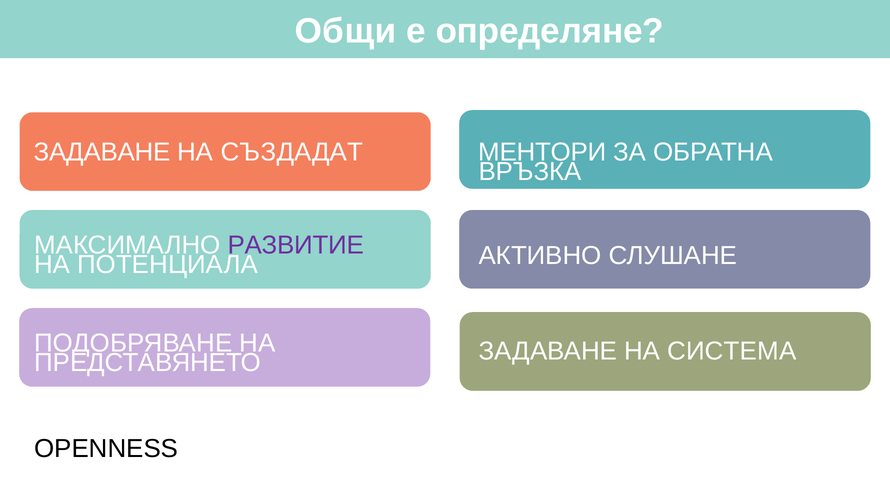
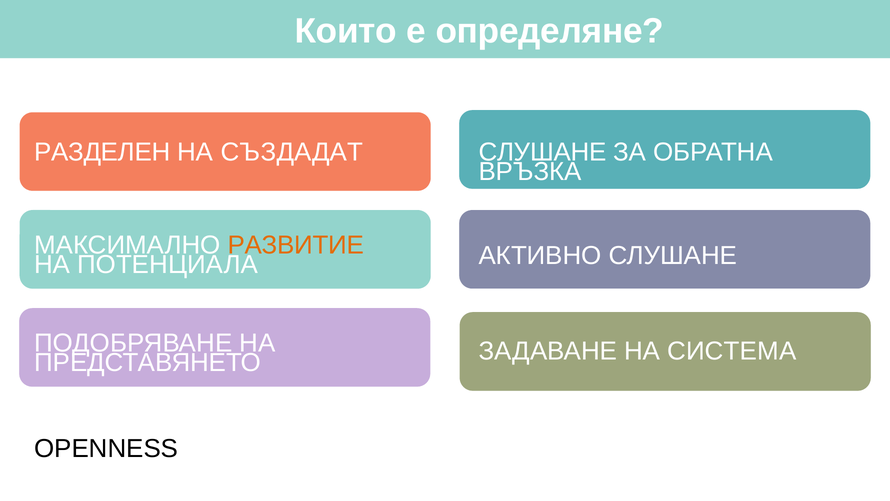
Общи: Общи -> Които
ЗАДАВАНЕ at (102, 152): ЗАДАВАНЕ -> РАЗДЕЛЕН
МЕНТОРИ at (542, 152): МЕНТОРИ -> СЛУШАНЕ
РАЗВИТИЕ colour: purple -> orange
